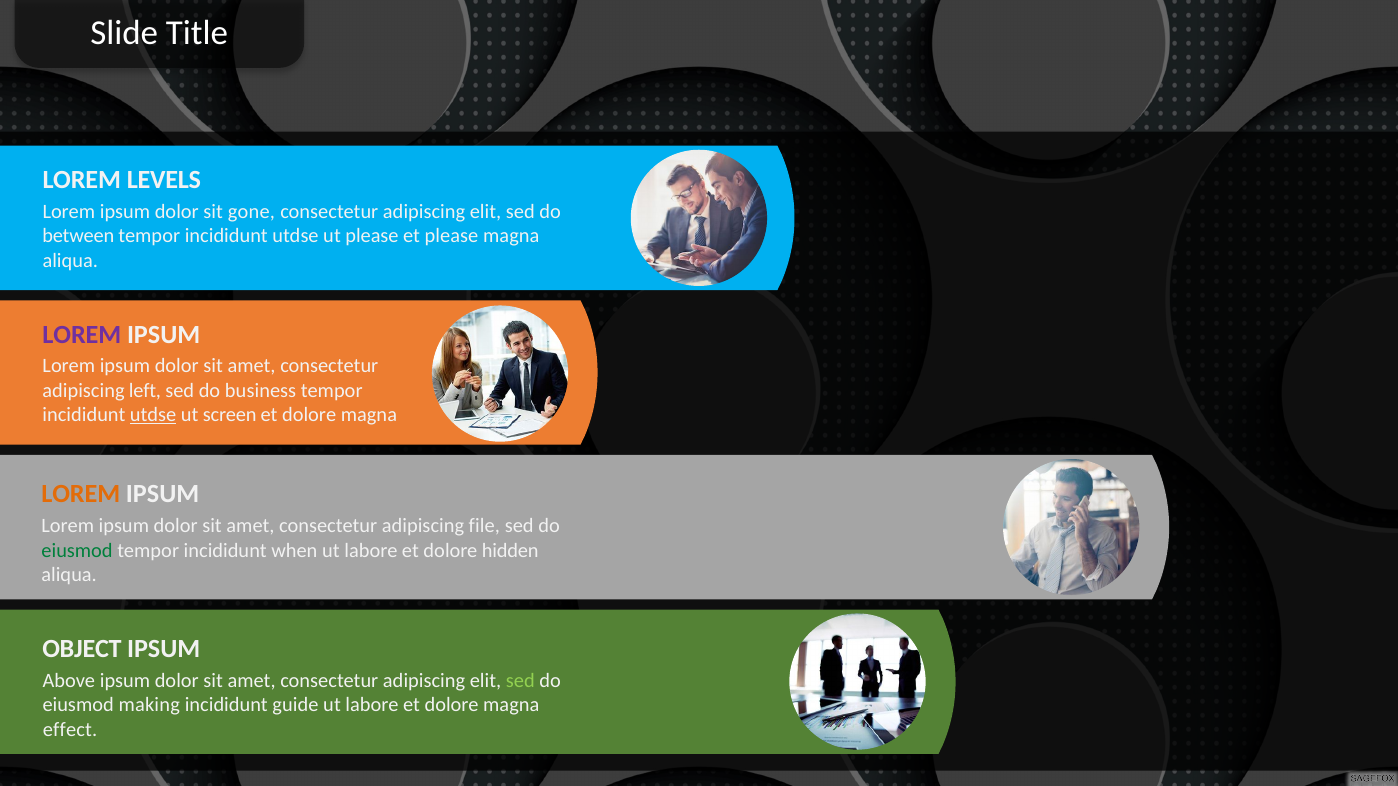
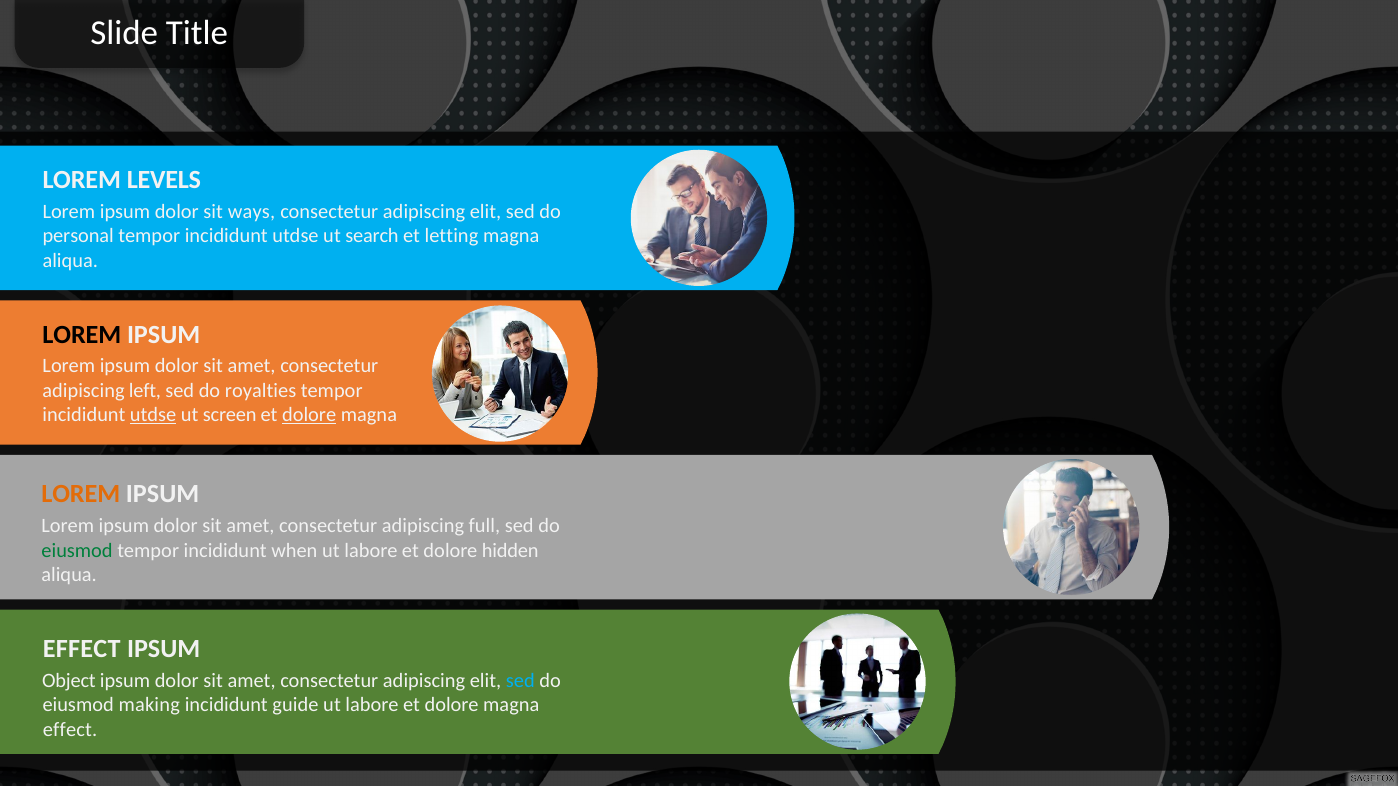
gone: gone -> ways
between: between -> personal
ut please: please -> search
et please: please -> letting
LOREM at (82, 335) colour: purple -> black
business: business -> royalties
dolore at (309, 415) underline: none -> present
file: file -> full
OBJECT at (82, 649): OBJECT -> EFFECT
Above: Above -> Object
sed at (520, 681) colour: light green -> light blue
